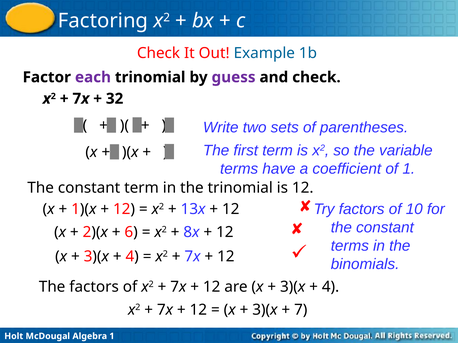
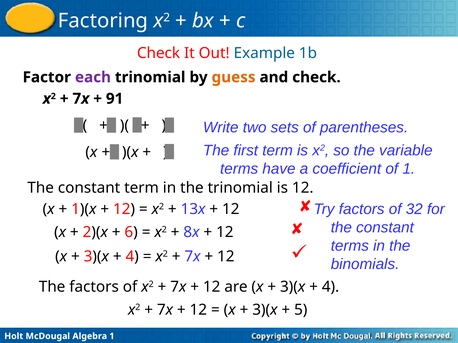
guess colour: purple -> orange
32: 32 -> 91
10: 10 -> 32
7: 7 -> 5
